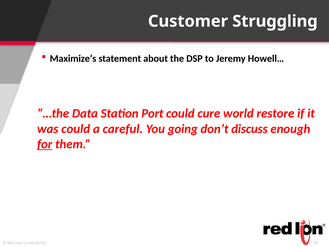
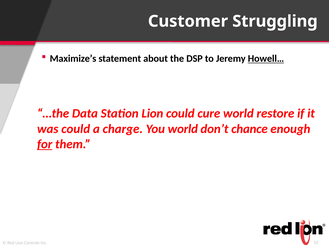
Howell… underline: none -> present
Station Port: Port -> Lion
careful: careful -> charge
You going: going -> world
discuss: discuss -> chance
